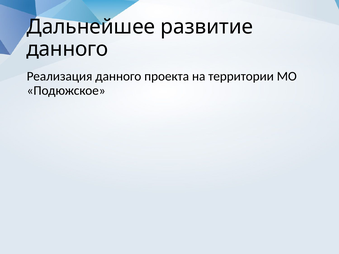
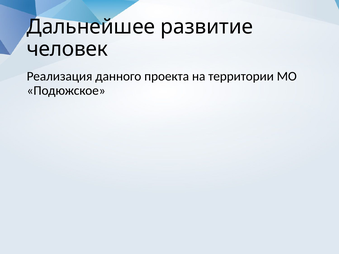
данного at (67, 49): данного -> человек
